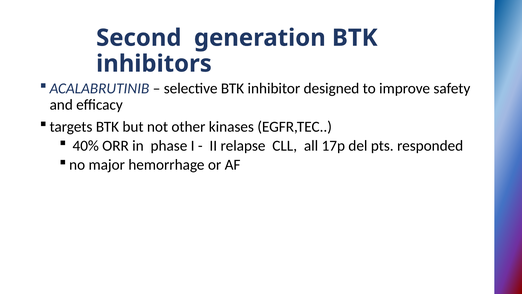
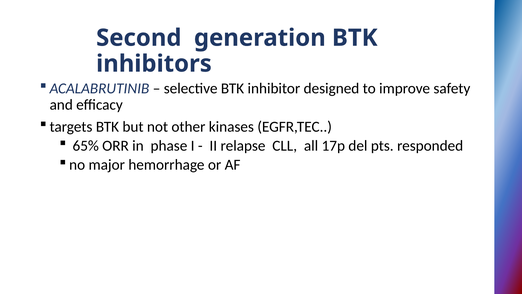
40%: 40% -> 65%
